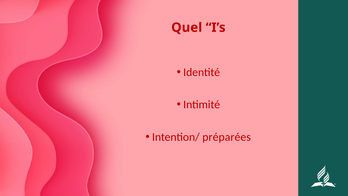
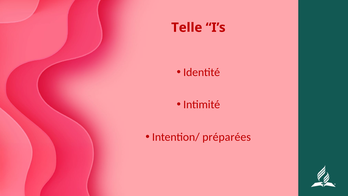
Quel: Quel -> Telle
